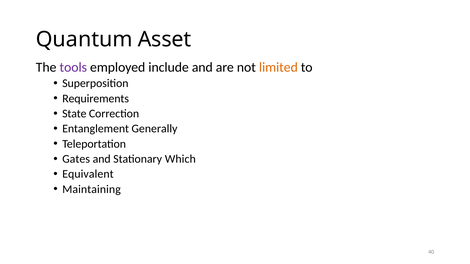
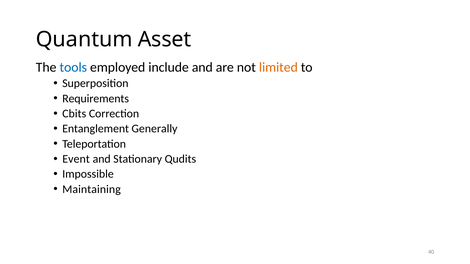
tools colour: purple -> blue
State: State -> Cbits
Gates: Gates -> Event
Which: Which -> Qudits
Equivalent: Equivalent -> Impossible
